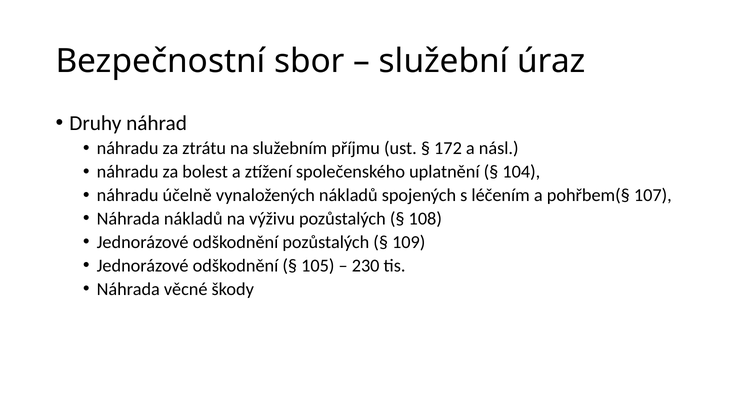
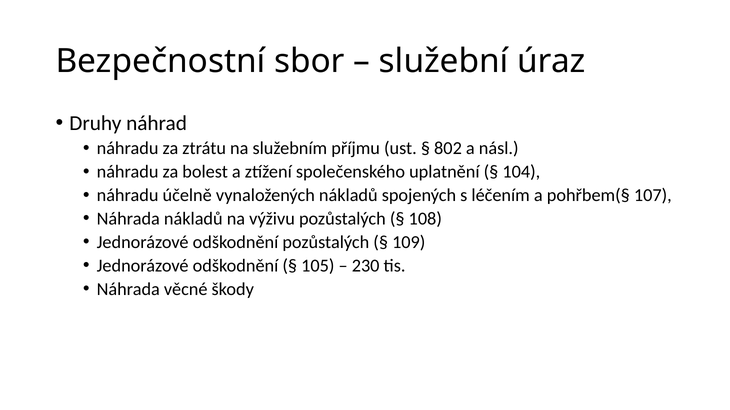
172: 172 -> 802
